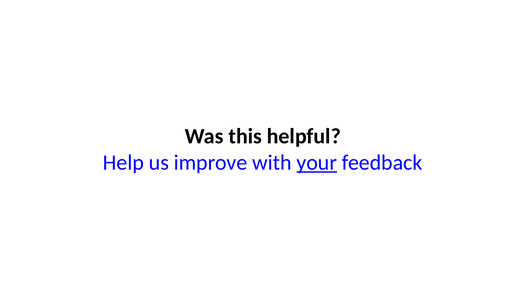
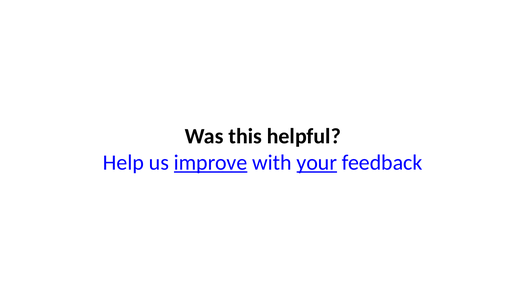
improve underline: none -> present
